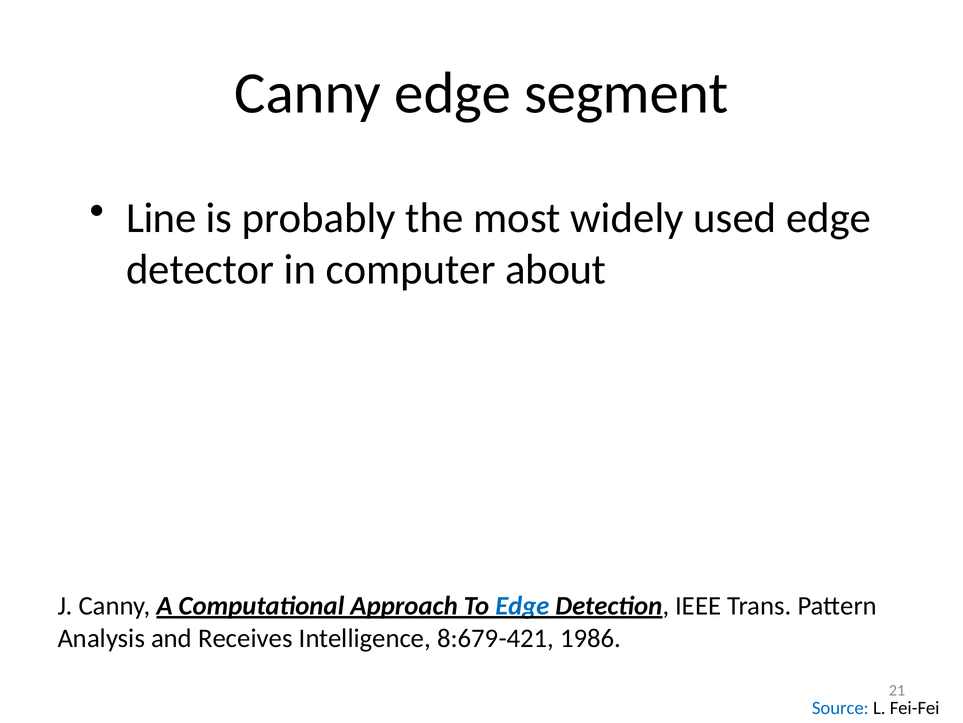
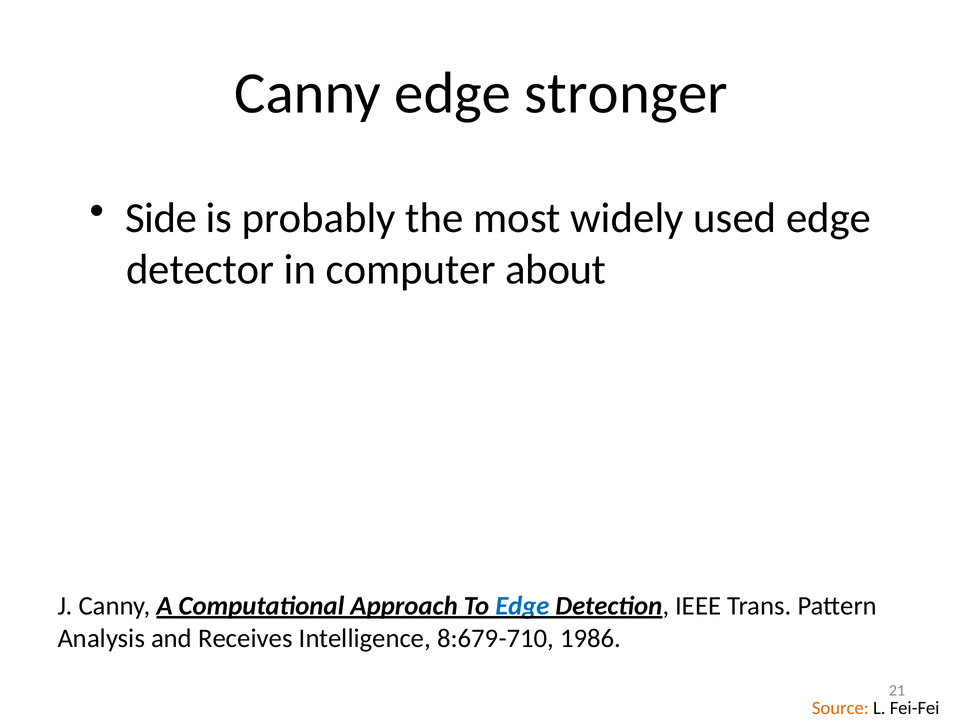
segment: segment -> stronger
Line: Line -> Side
8:679-421: 8:679-421 -> 8:679-710
Source colour: blue -> orange
